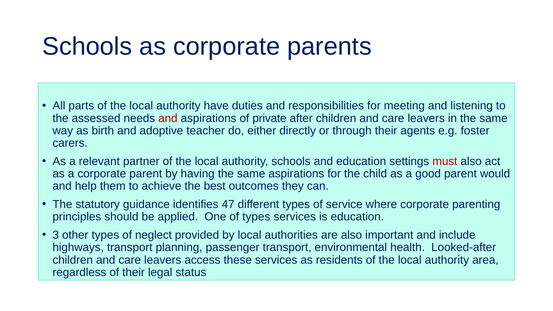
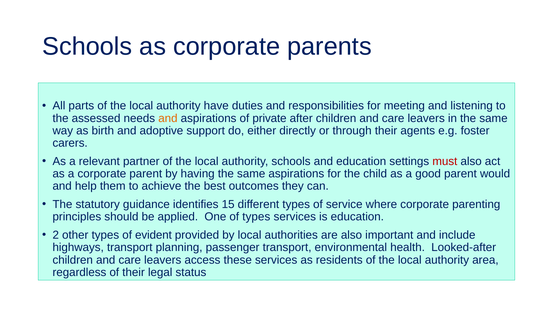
and at (168, 118) colour: red -> orange
teacher: teacher -> support
47: 47 -> 15
3: 3 -> 2
neglect: neglect -> evident
